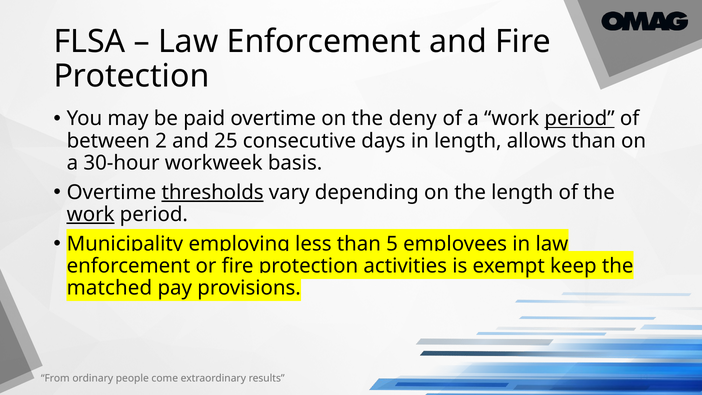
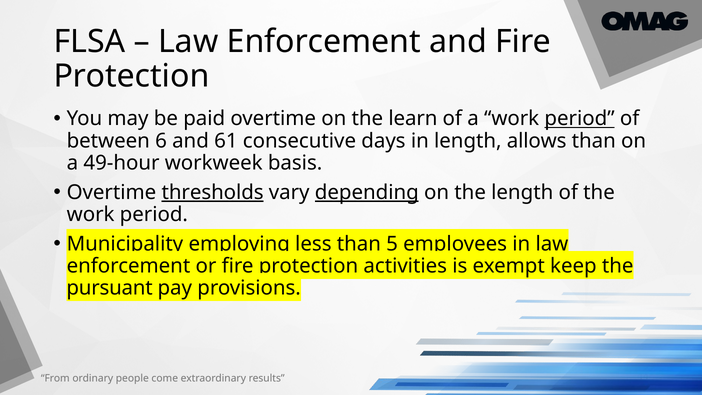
deny: deny -> learn
2: 2 -> 6
25: 25 -> 61
30-hour: 30-hour -> 49-hour
depending underline: none -> present
work at (91, 214) underline: present -> none
matched: matched -> pursuant
